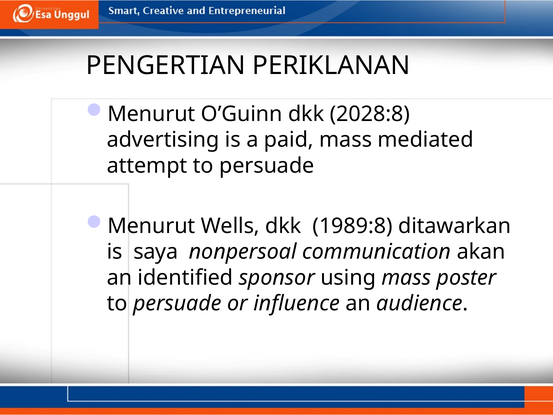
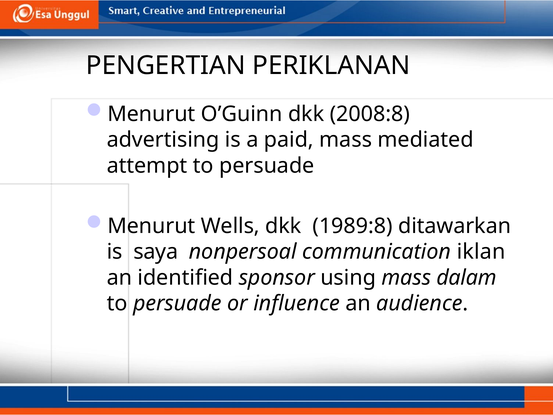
2028:8: 2028:8 -> 2008:8
akan: akan -> iklan
poster: poster -> dalam
